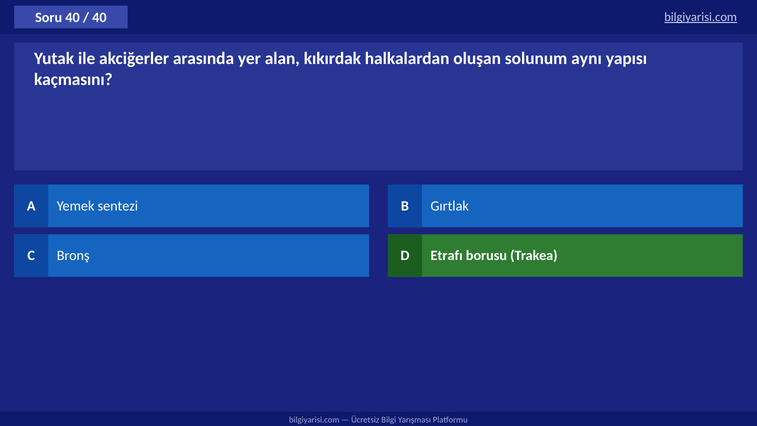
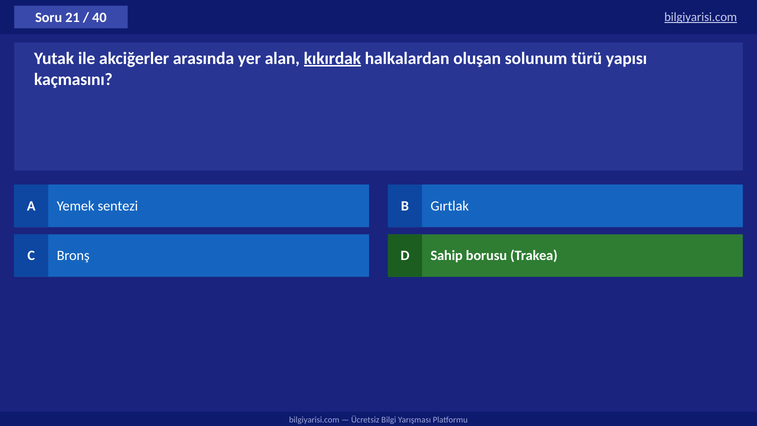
Soru 40: 40 -> 21
kıkırdak underline: none -> present
aynı: aynı -> türü
Etrafı: Etrafı -> Sahip
